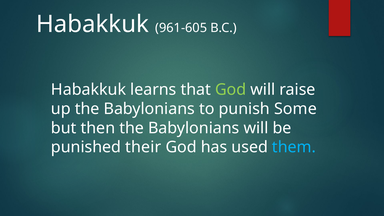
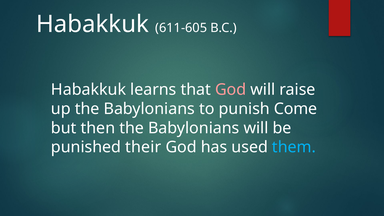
961-605: 961-605 -> 611-605
God at (231, 90) colour: light green -> pink
Some: Some -> Come
